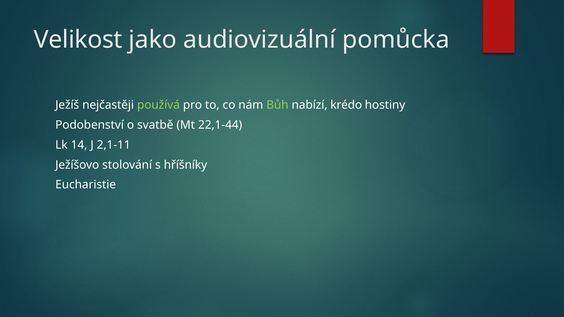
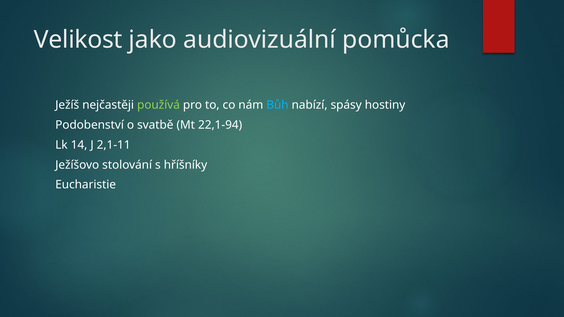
Bůh colour: light green -> light blue
krédo: krédo -> spásy
22,1-44: 22,1-44 -> 22,1-94
